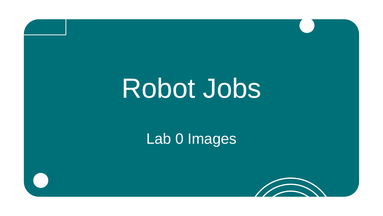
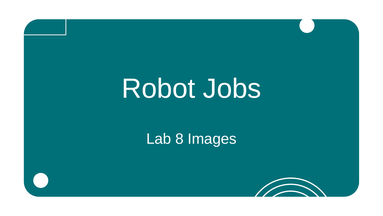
0: 0 -> 8
